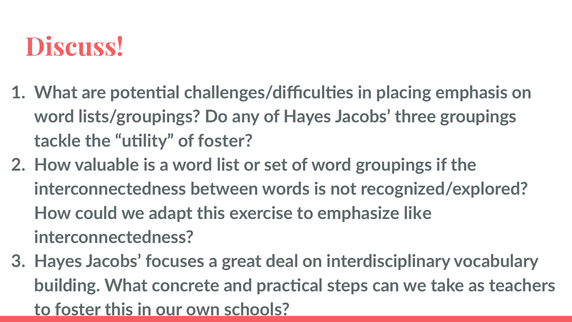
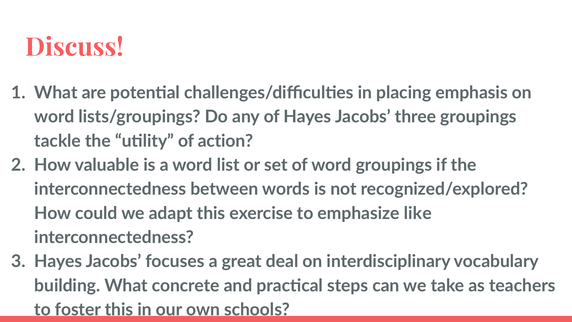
of foster: foster -> action
